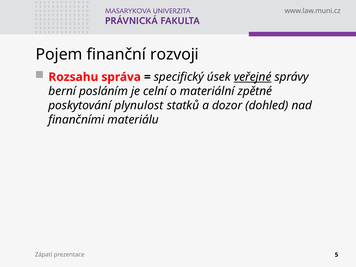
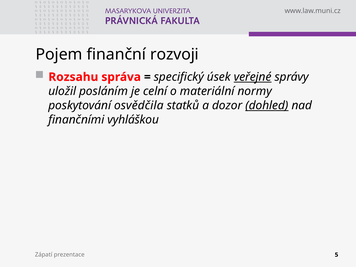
berní: berní -> uložil
zpětné: zpětné -> normy
plynulost: plynulost -> osvědčila
dohled underline: none -> present
materiálu: materiálu -> vyhláškou
